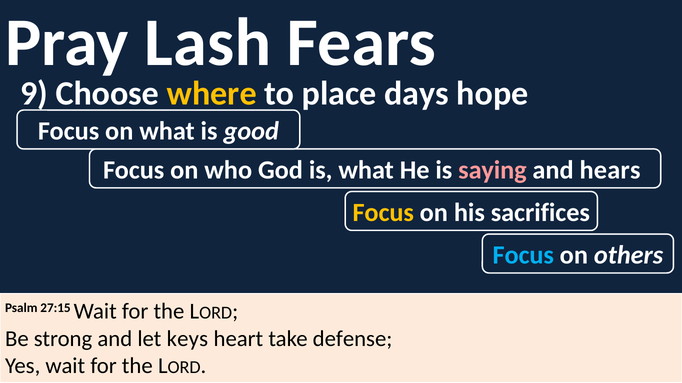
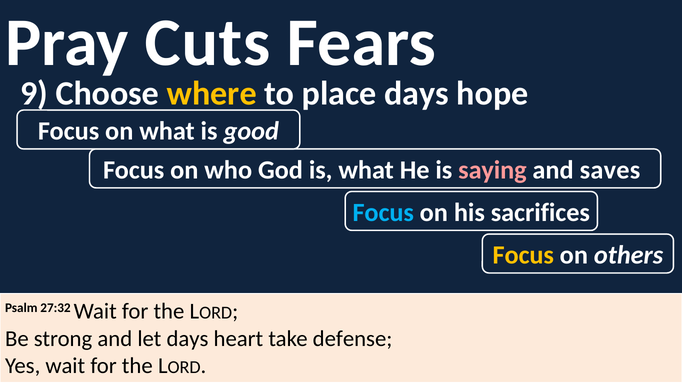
Lash: Lash -> Cuts
hears: hears -> saves
Focus at (383, 213) colour: yellow -> light blue
Focus at (523, 256) colour: light blue -> yellow
27:15: 27:15 -> 27:32
let keys: keys -> days
